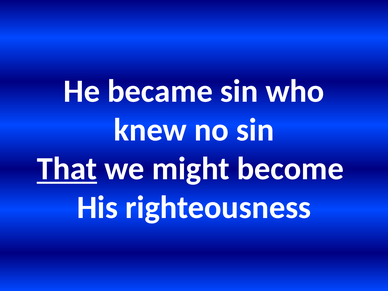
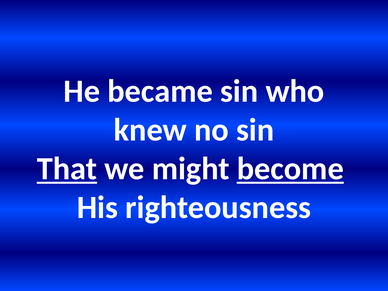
become underline: none -> present
